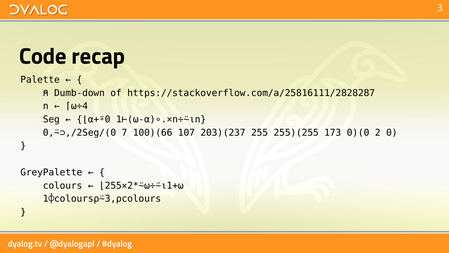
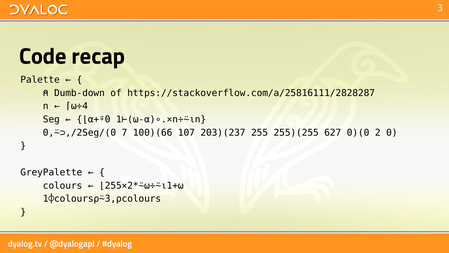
173: 173 -> 627
